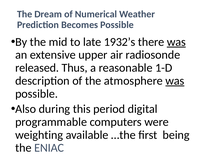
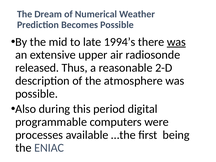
1932’s: 1932’s -> 1994’s
1-D: 1-D -> 2-D
was at (175, 81) underline: present -> none
weighting: weighting -> processes
